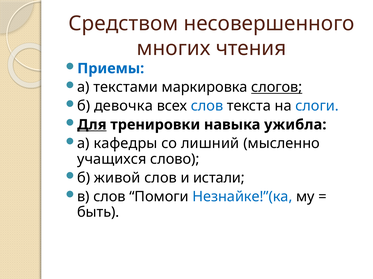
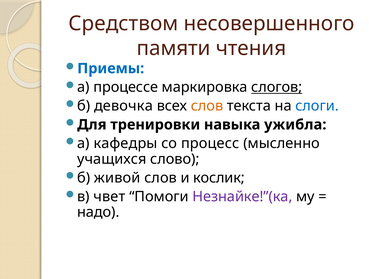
многих: многих -> памяти
текстами: текстами -> процессе
слов at (207, 106) colour: blue -> orange
Для underline: present -> none
лишний: лишний -> процесс
истали: истали -> кослик
в слов: слов -> чвет
Незнайке!”(ка colour: blue -> purple
быть: быть -> надо
